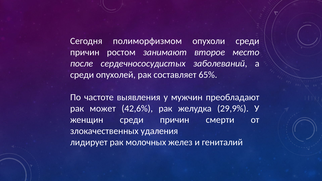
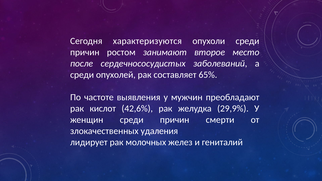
полиморфизмом: полиморфизмом -> характеризуются
может: может -> кислот
